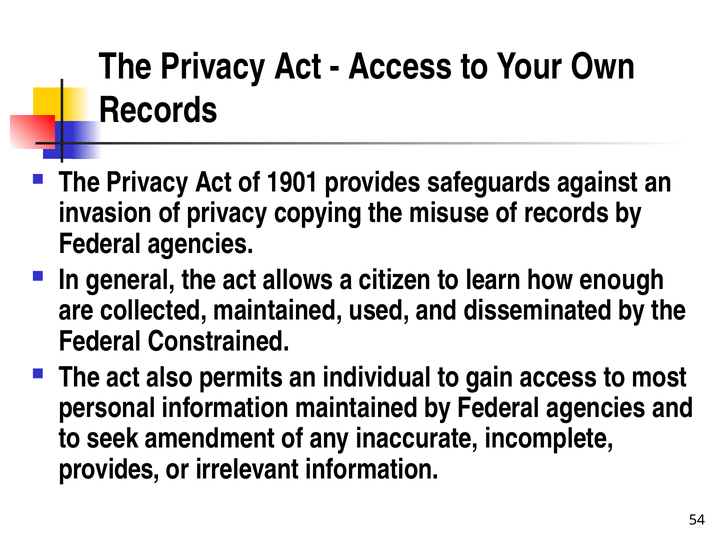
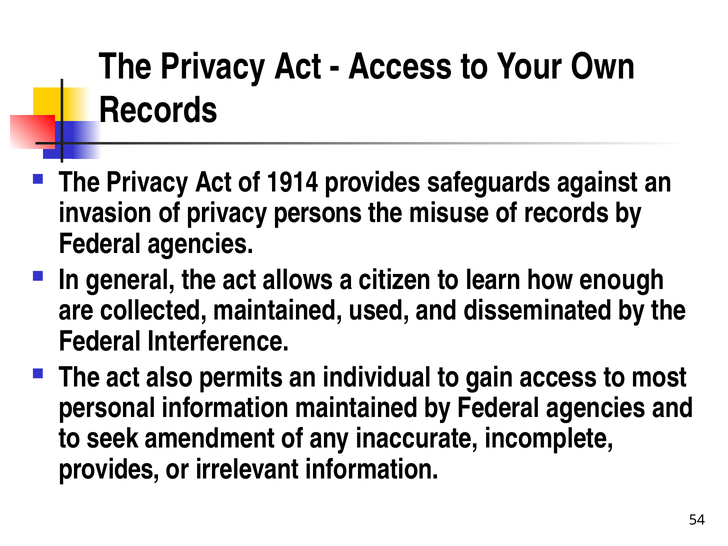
1901: 1901 -> 1914
copying: copying -> persons
Constrained: Constrained -> Interference
